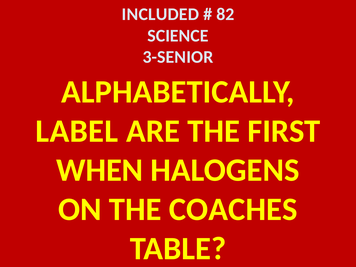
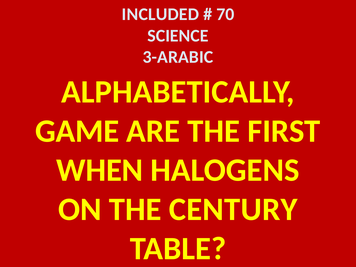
82: 82 -> 70
3-SENIOR: 3-SENIOR -> 3-ARABIC
LABEL: LABEL -> GAME
COACHES: COACHES -> CENTURY
